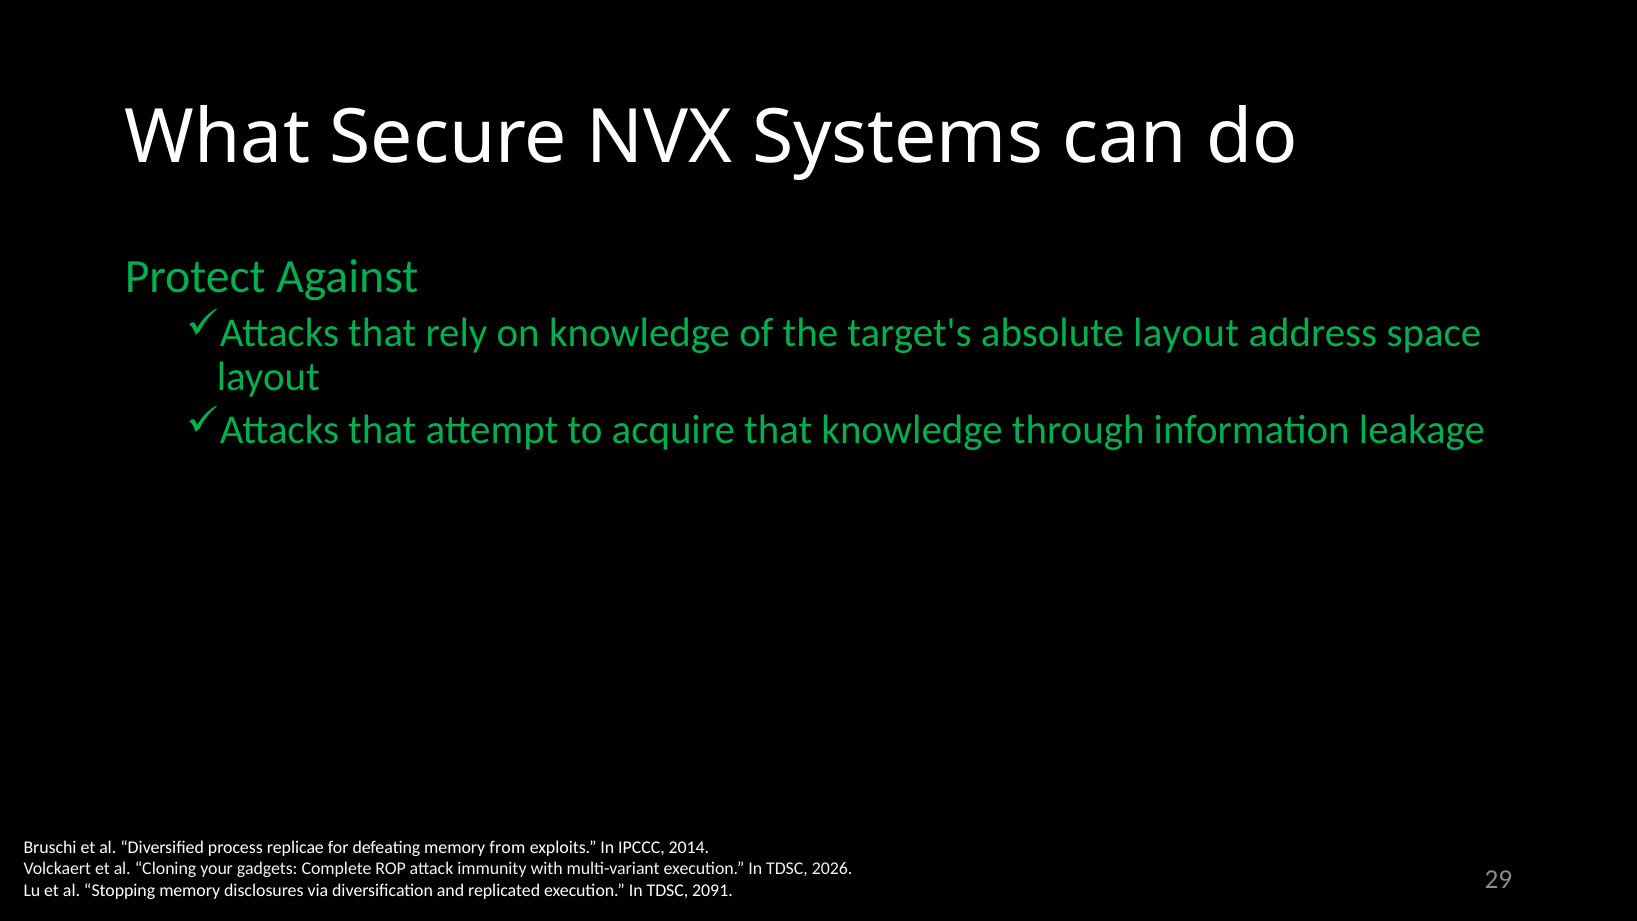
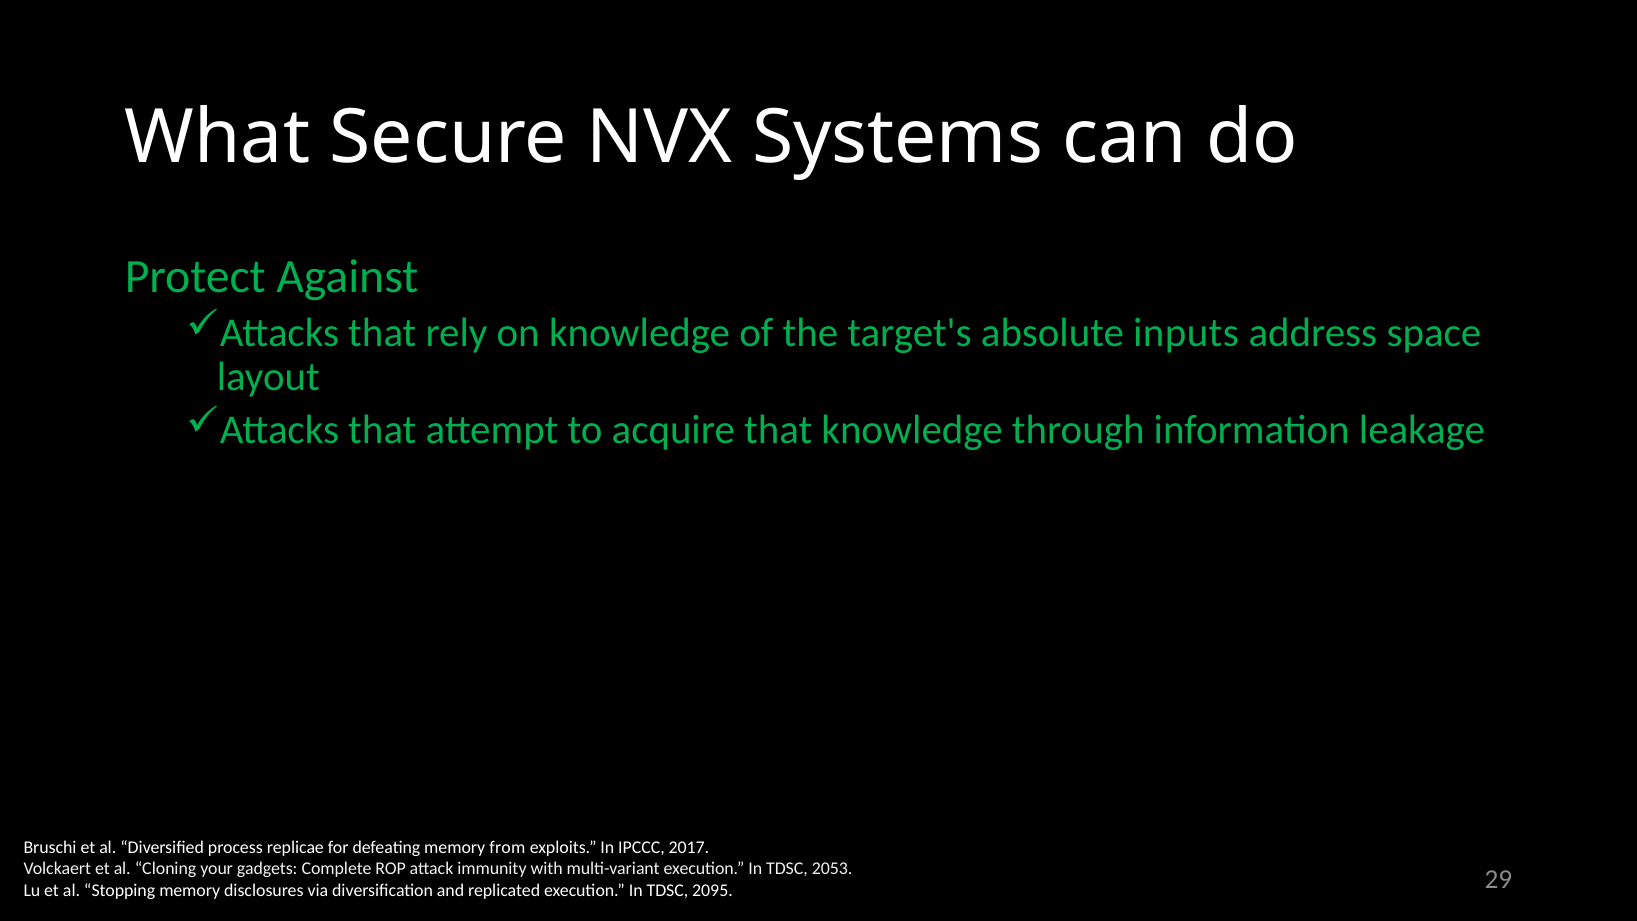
absolute layout: layout -> inputs
2014: 2014 -> 2017
2026: 2026 -> 2053
2091: 2091 -> 2095
